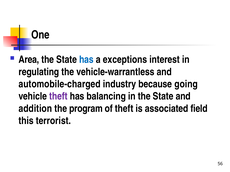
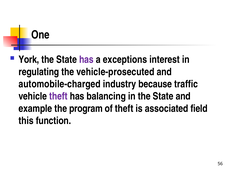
Area: Area -> York
has at (86, 60) colour: blue -> purple
vehicle-warrantless: vehicle-warrantless -> vehicle-prosecuted
going: going -> traffic
addition: addition -> example
terrorist: terrorist -> function
